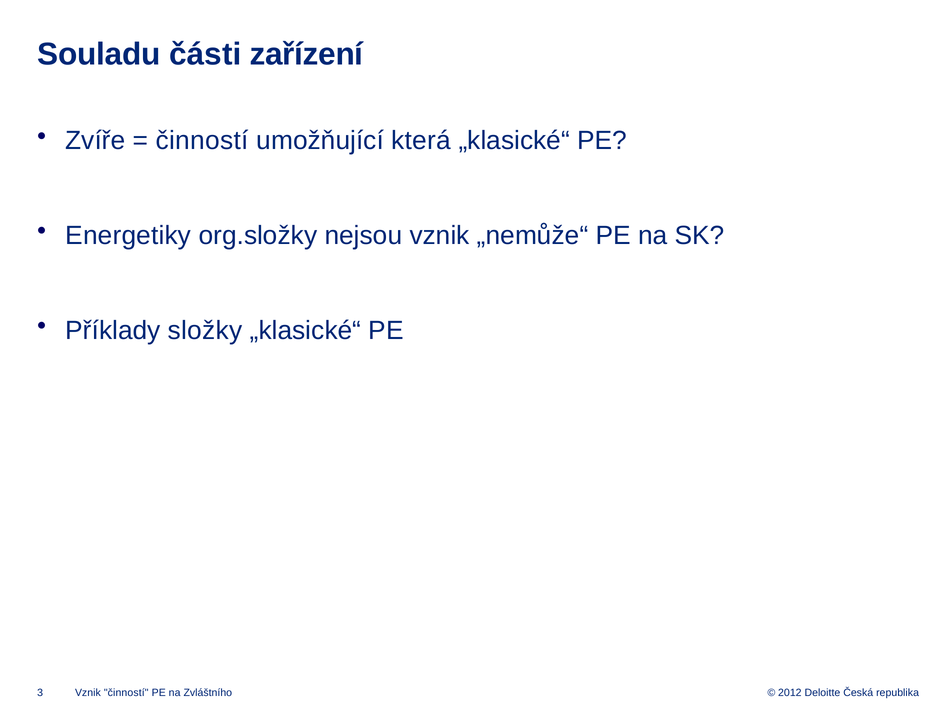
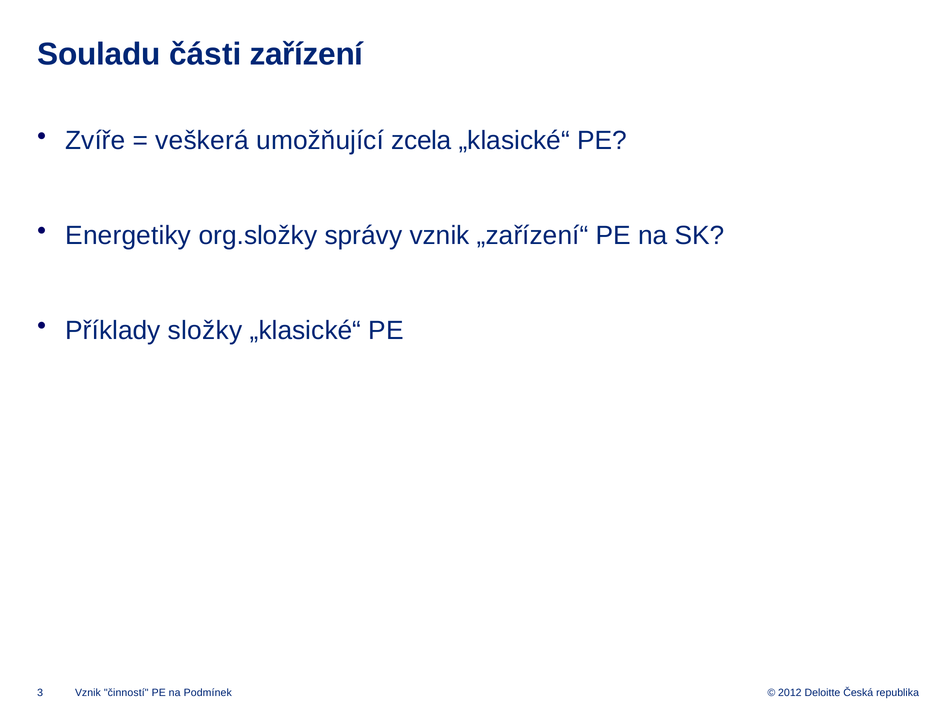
činností at (202, 141): činností -> veškerá
která: která -> zcela
nejsou: nejsou -> správy
„nemůže“: „nemůže“ -> „zařízení“
Zvláštního: Zvláštního -> Podmínek
